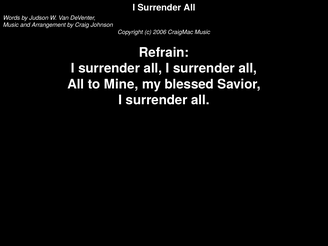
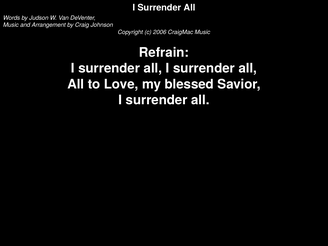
Mine: Mine -> Love
